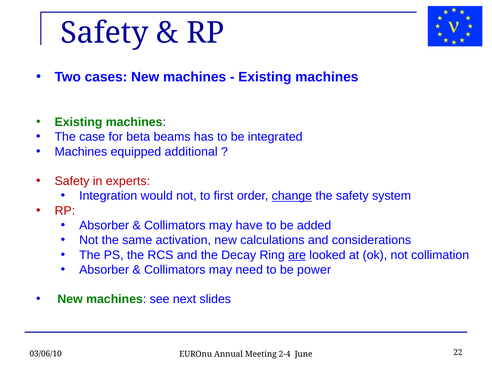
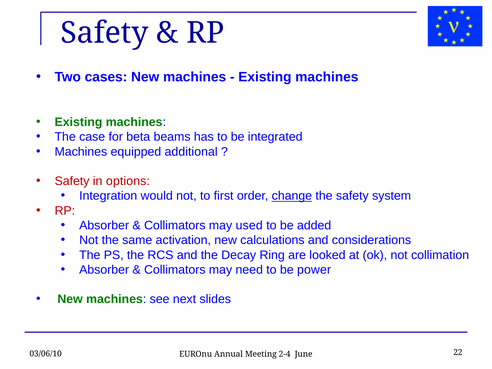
experts: experts -> options
have: have -> used
are underline: present -> none
